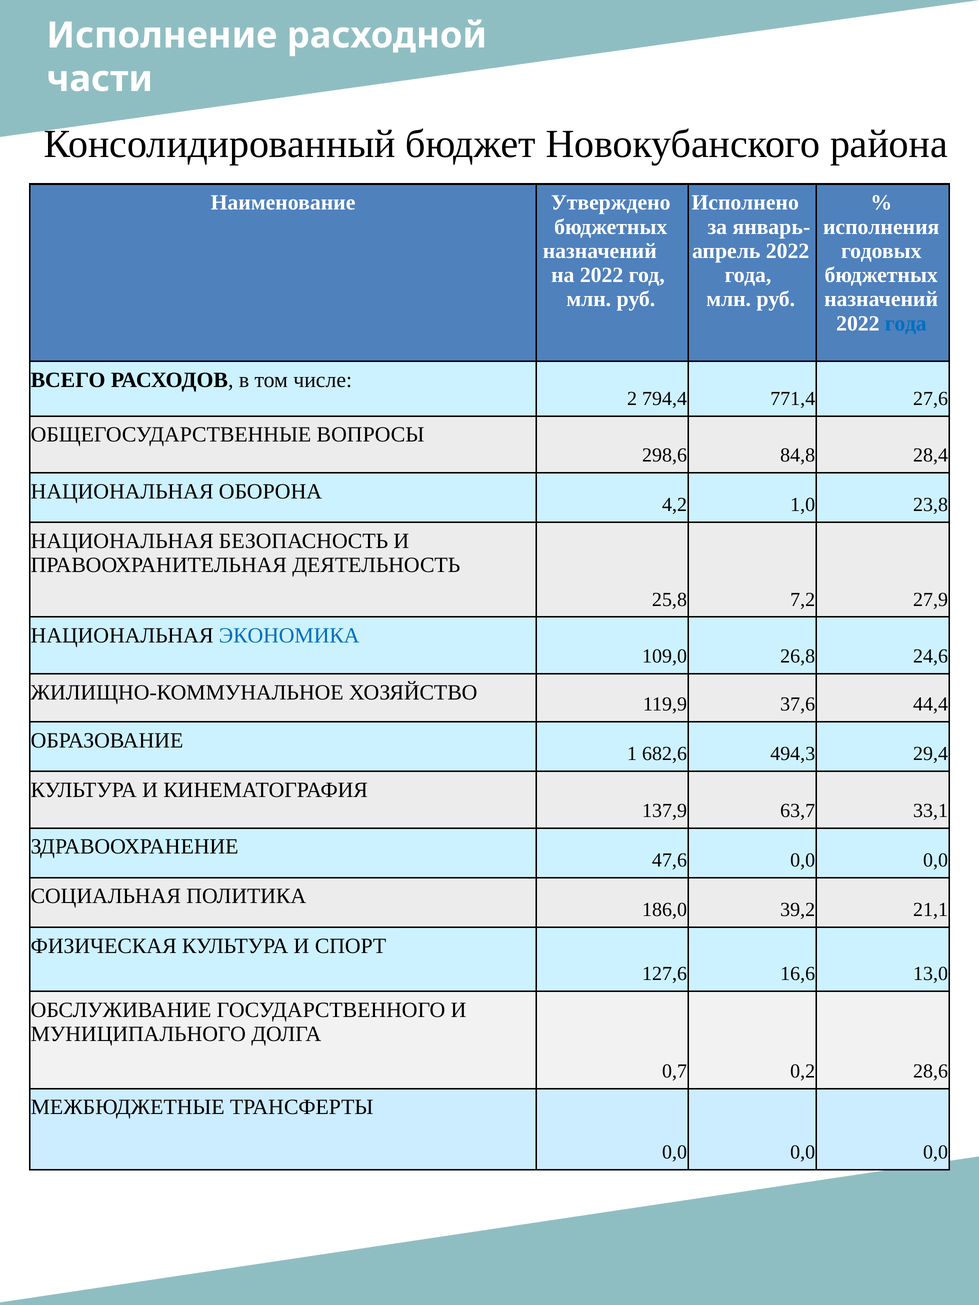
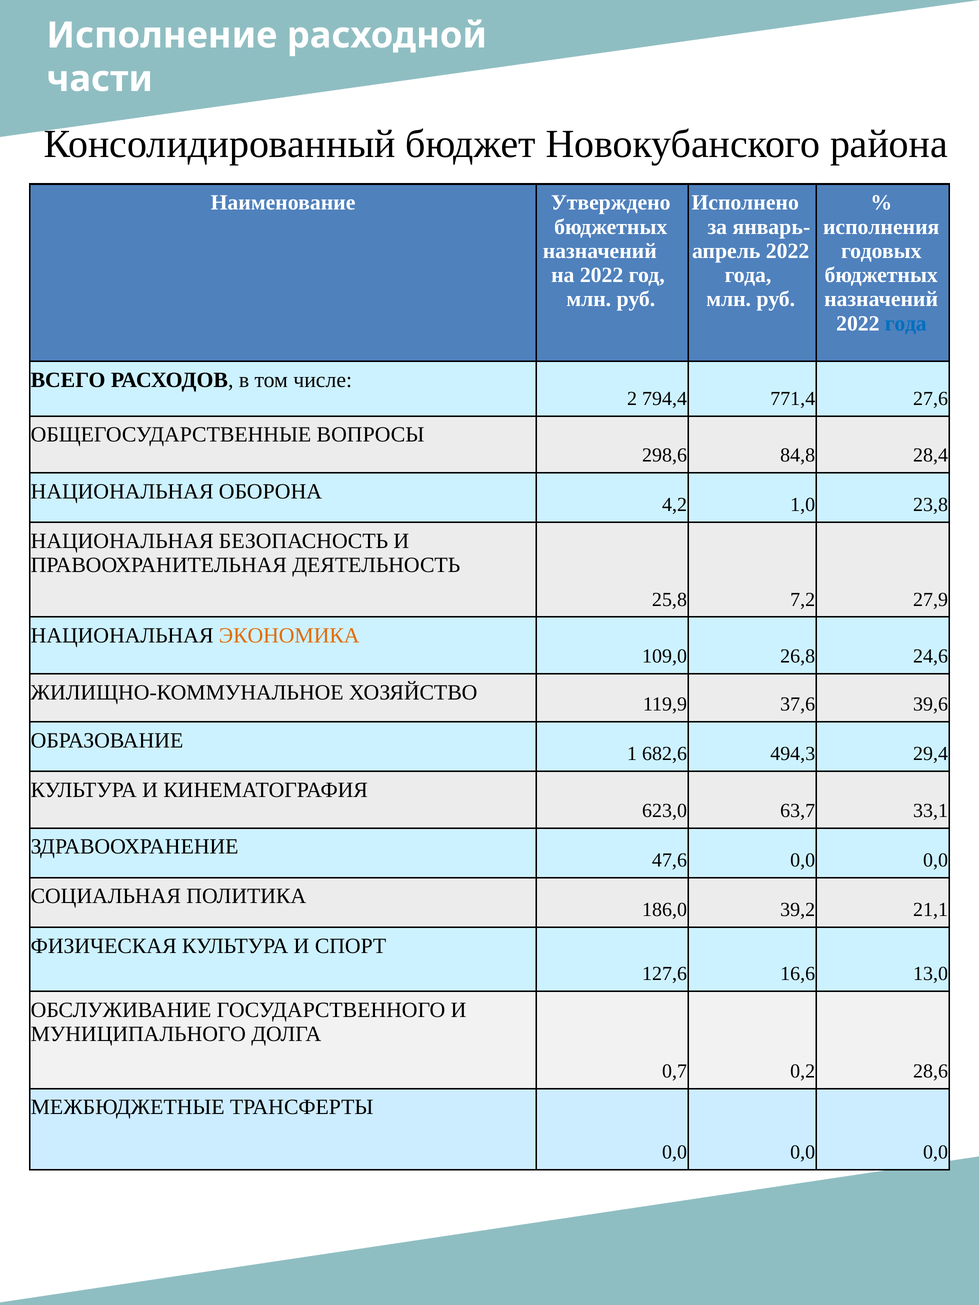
ЭКОНОМИКА colour: blue -> orange
44,4: 44,4 -> 39,6
137,9: 137,9 -> 623,0
